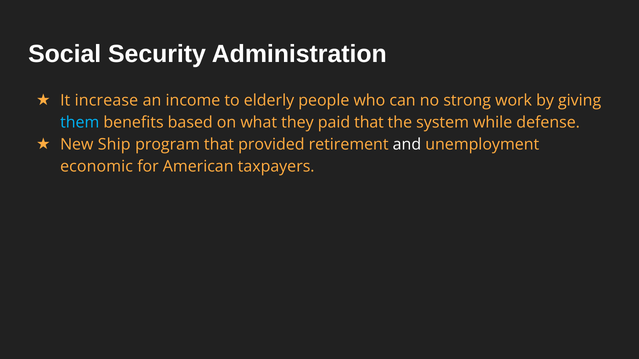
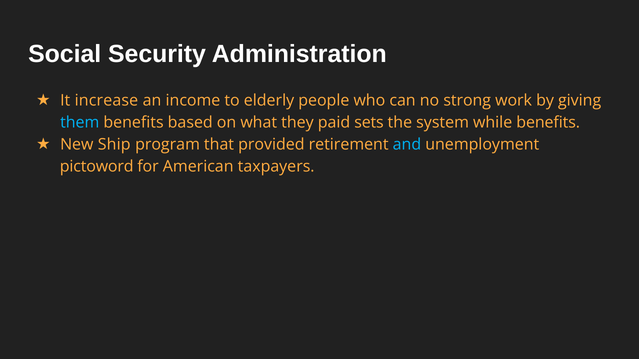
paid that: that -> sets
while defense: defense -> benefits
and colour: white -> light blue
economic: economic -> pictoword
